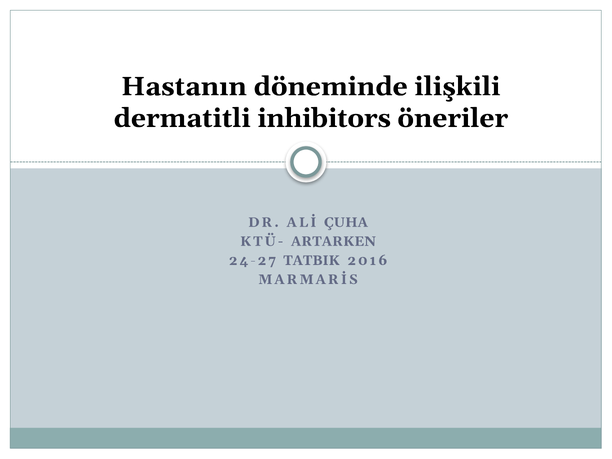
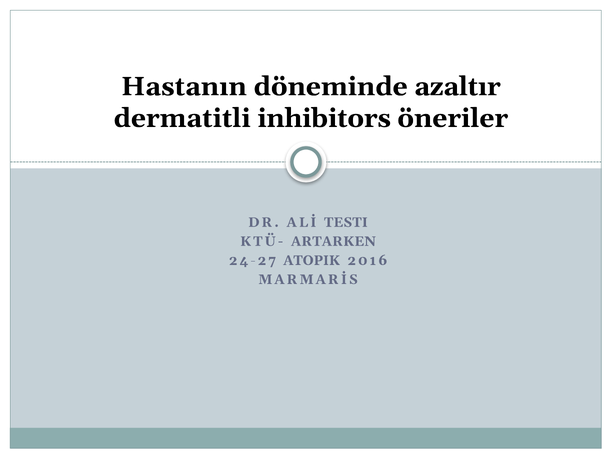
ilişkili: ilişkili -> azaltır
ÇUHA: ÇUHA -> TESTI
TATBIK: TATBIK -> ATOPIK
